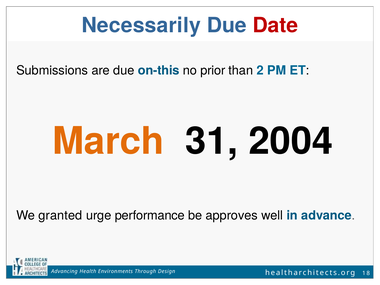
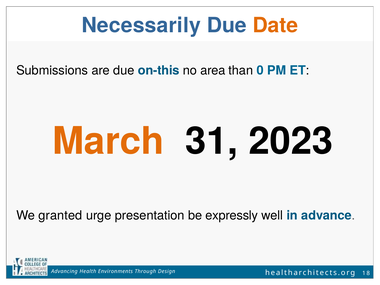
Date colour: red -> orange
prior: prior -> area
2: 2 -> 0
2004: 2004 -> 2023
performance: performance -> presentation
approves: approves -> expressly
